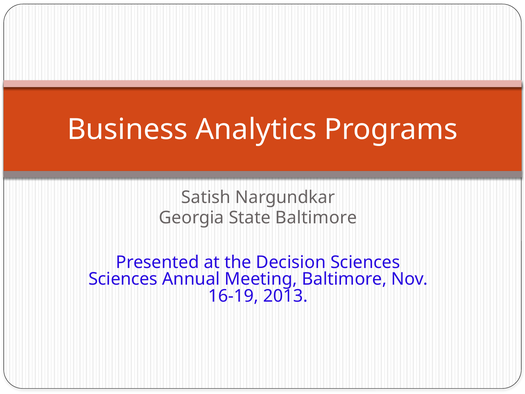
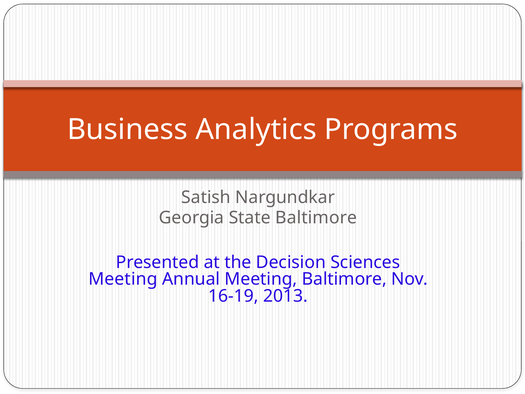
Sciences at (123, 279): Sciences -> Meeting
